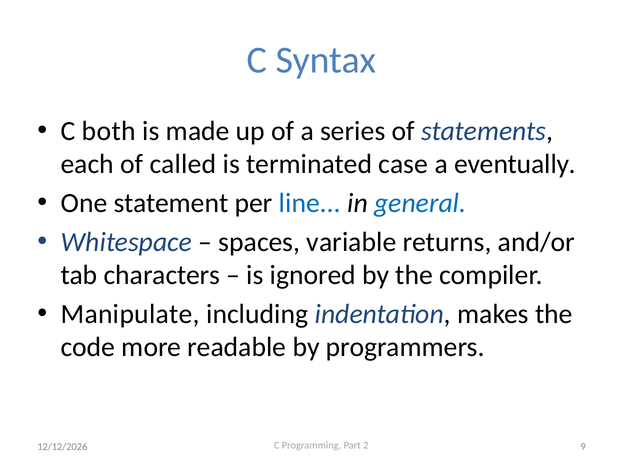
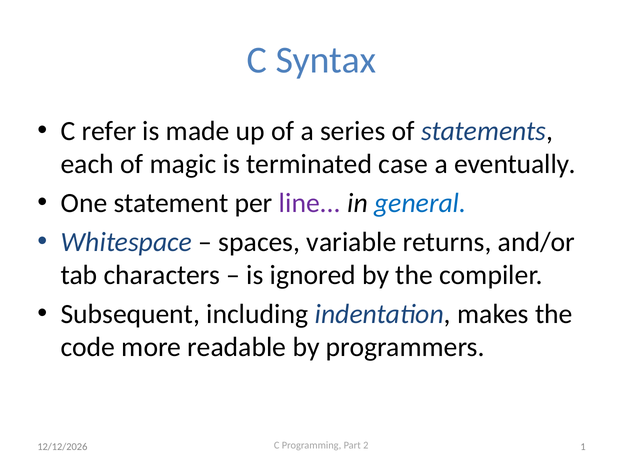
both: both -> refer
called: called -> magic
line colour: blue -> purple
Manipulate: Manipulate -> Subsequent
9: 9 -> 1
